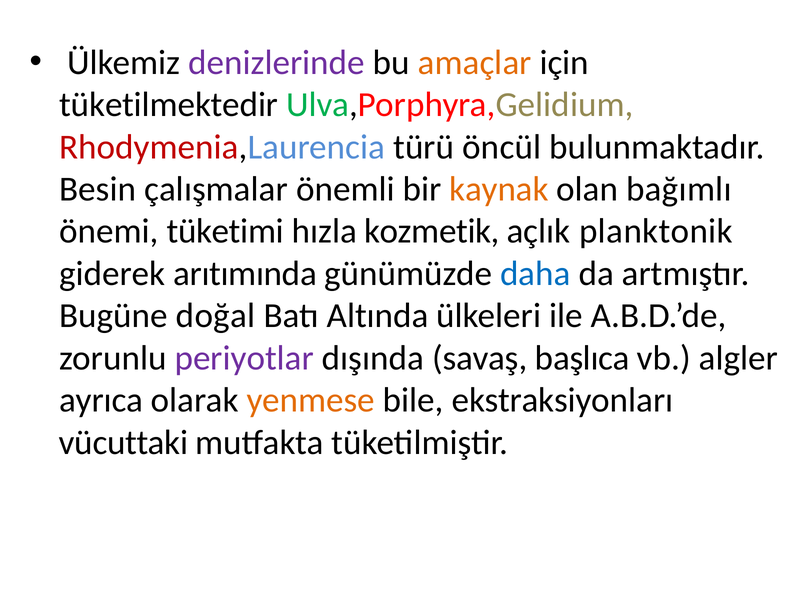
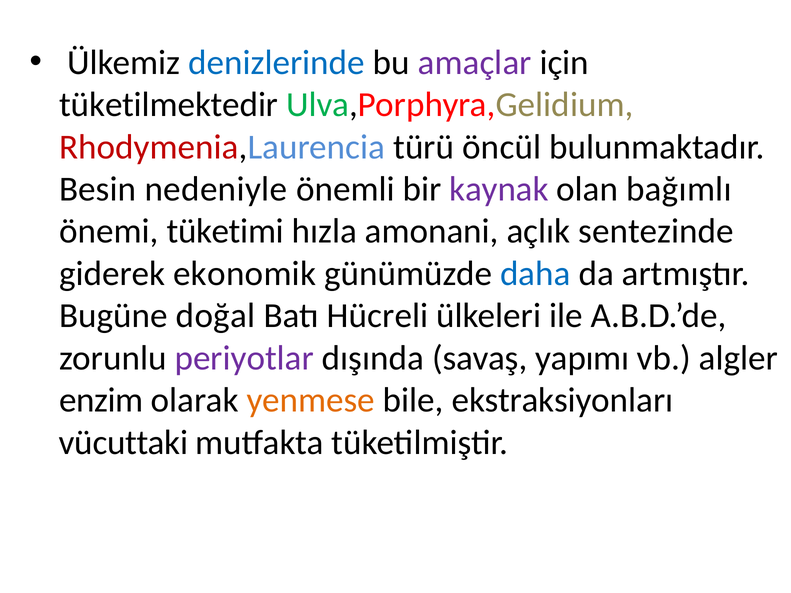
denizlerinde colour: purple -> blue
amaçlar colour: orange -> purple
çalışmalar: çalışmalar -> nedeniyle
kaynak colour: orange -> purple
kozmetik: kozmetik -> amonani
planktonik: planktonik -> sentezinde
arıtımında: arıtımında -> ekonomik
Altında: Altında -> Hücreli
başlıca: başlıca -> yapımı
ayrıca: ayrıca -> enzim
